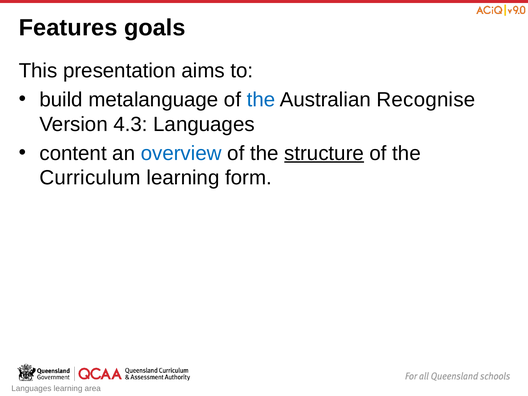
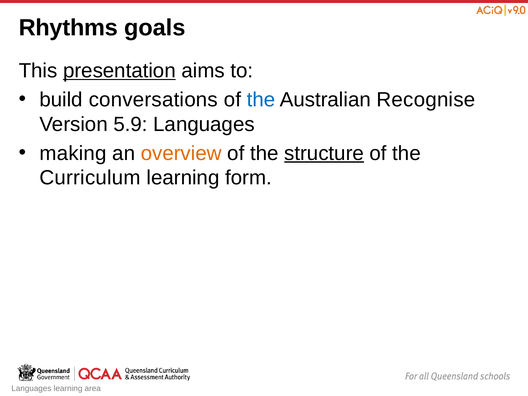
Features: Features -> Rhythms
presentation underline: none -> present
metalanguage: metalanguage -> conversations
4.3: 4.3 -> 5.9
content: content -> making
overview colour: blue -> orange
